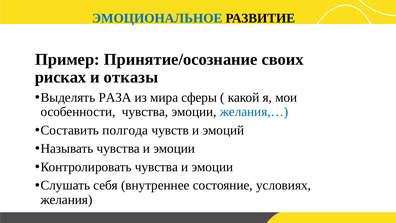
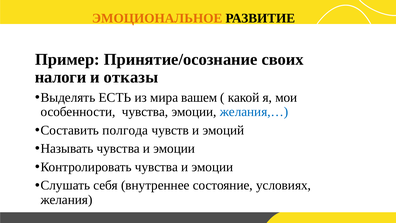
ЭМОЦИОНАЛЬНОЕ colour: blue -> orange
рисках: рисках -> налоги
РАЗА: РАЗА -> ЕСТЬ
сферы: сферы -> вашем
